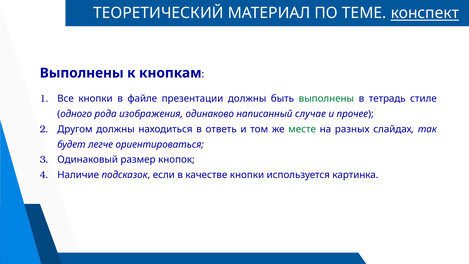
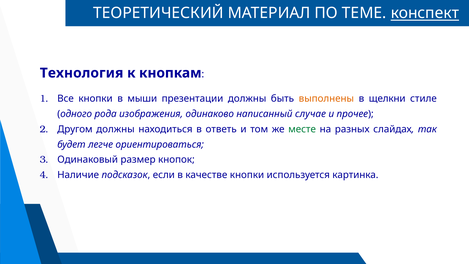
Выполнены at (82, 73): Выполнены -> Технология
файле: файле -> мыши
выполнены at (326, 99) colour: green -> orange
тетрадь: тетрадь -> щелкни
